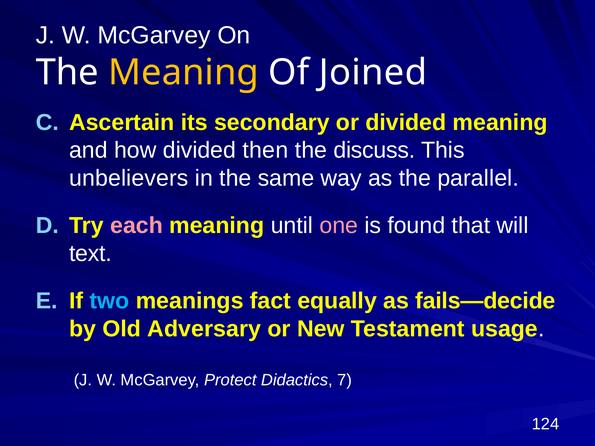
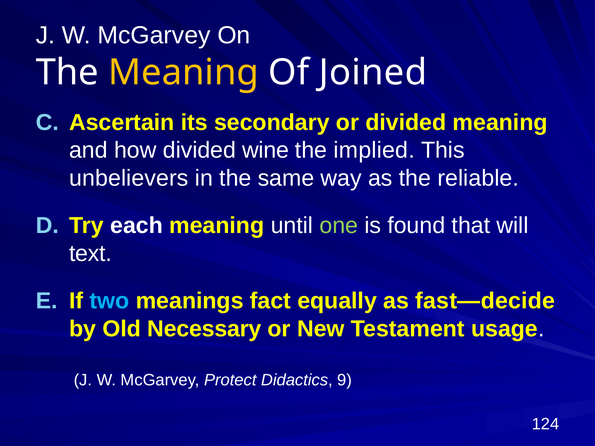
then: then -> wine
discuss: discuss -> implied
parallel: parallel -> reliable
each colour: pink -> white
one colour: pink -> light green
fails—decide: fails—decide -> fast—decide
Adversary: Adversary -> Necessary
7: 7 -> 9
